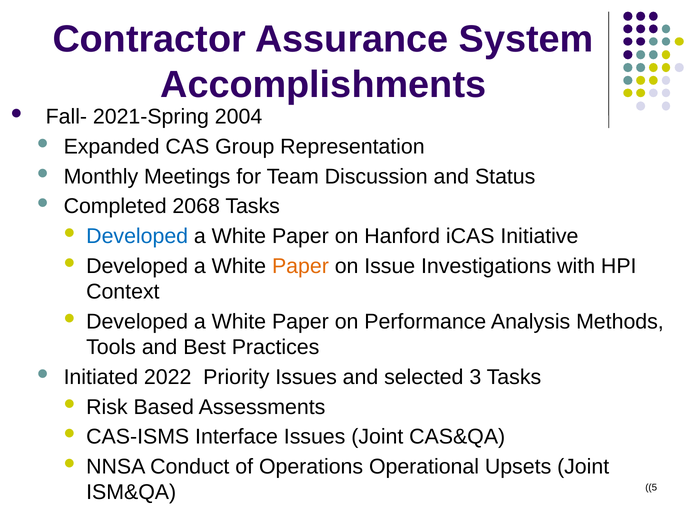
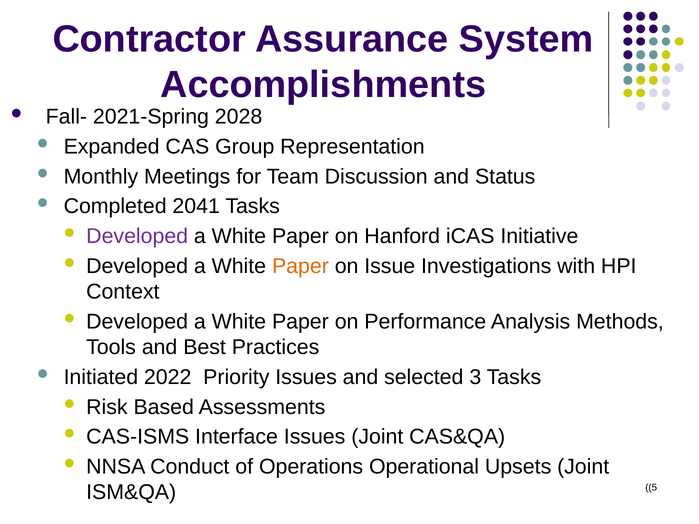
2004: 2004 -> 2028
2068: 2068 -> 2041
Developed at (137, 236) colour: blue -> purple
